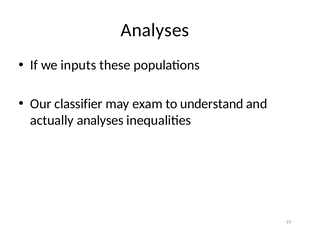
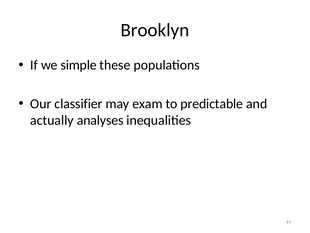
Analyses at (155, 30): Analyses -> Brooklyn
inputs: inputs -> simple
understand: understand -> predictable
